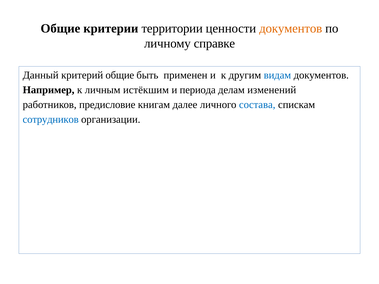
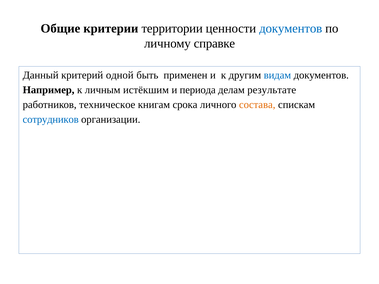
документов at (291, 28) colour: orange -> blue
критерий общие: общие -> одной
изменений: изменений -> результате
предисловие: предисловие -> техническое
далее: далее -> срока
состава colour: blue -> orange
